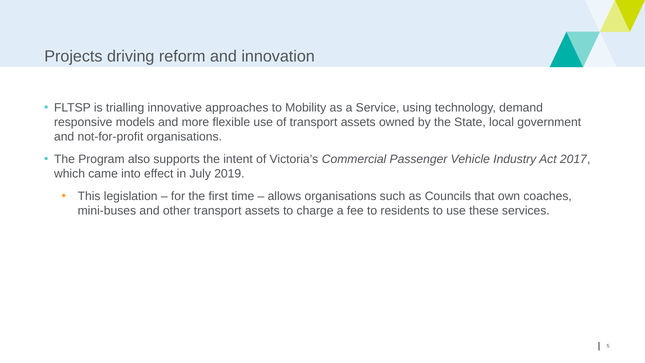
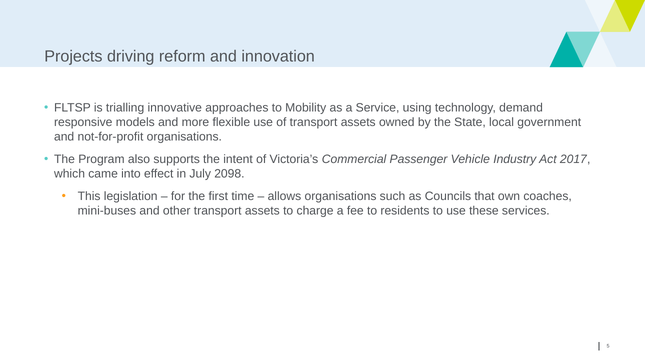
2019: 2019 -> 2098
